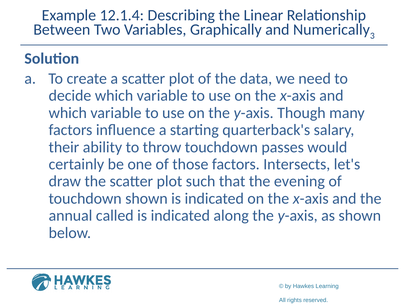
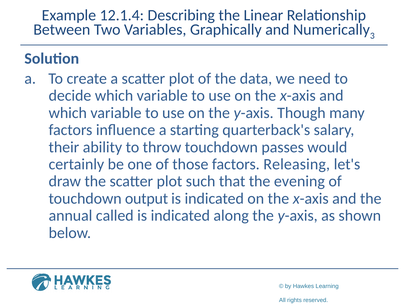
Intersects: Intersects -> Releasing
touchdown shown: shown -> output
